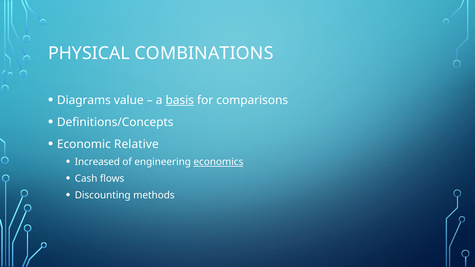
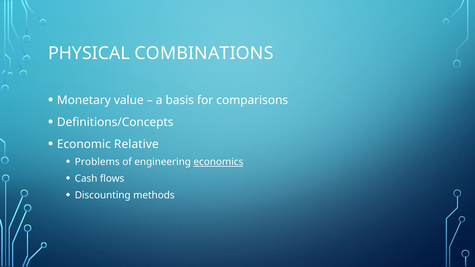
Diagrams: Diagrams -> Monetary
basis underline: present -> none
Increased: Increased -> Problems
